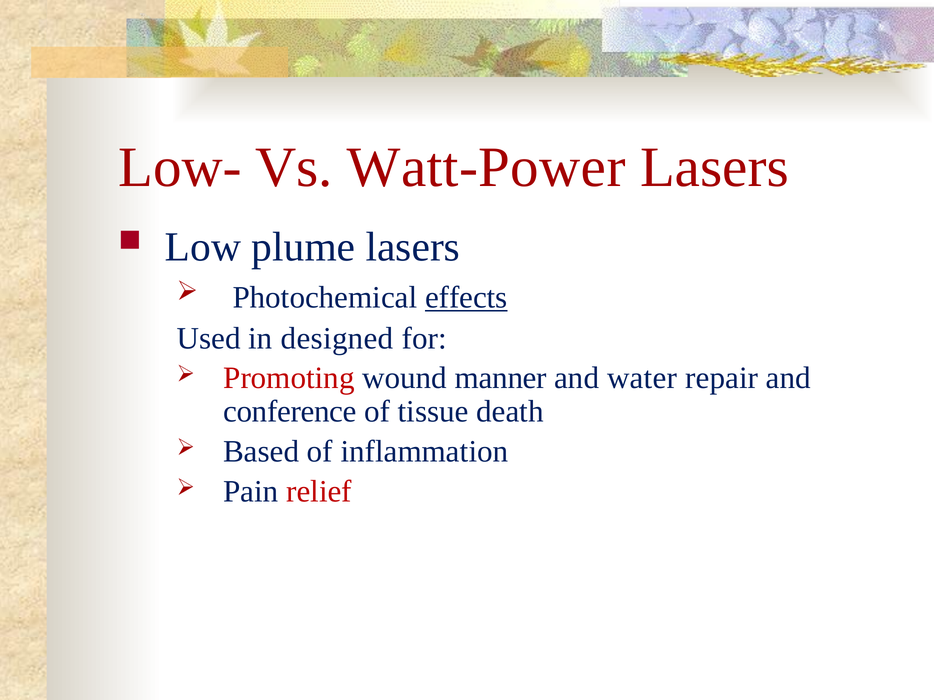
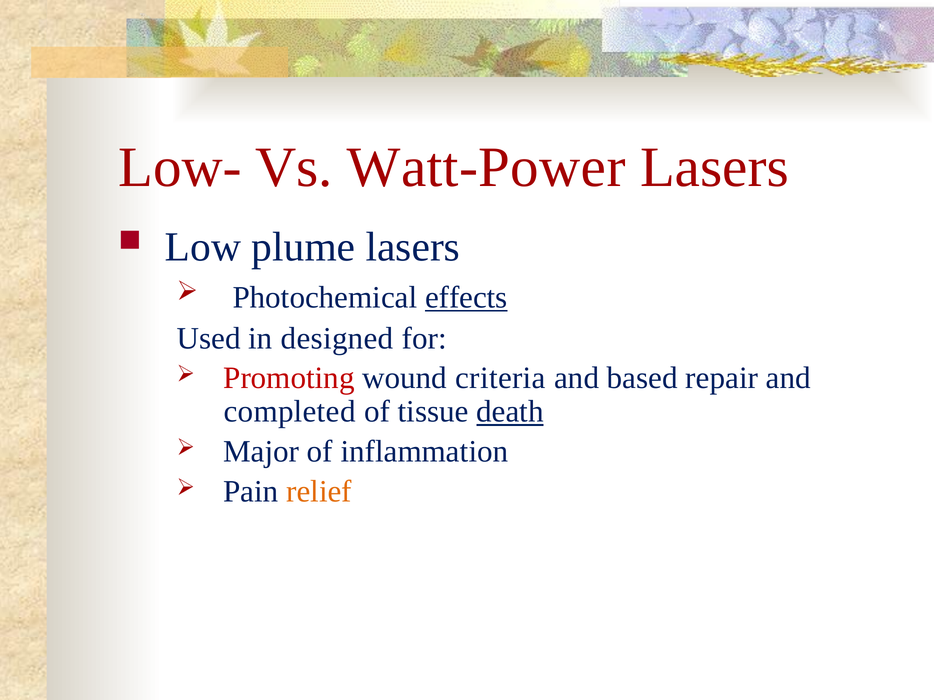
manner: manner -> criteria
water: water -> based
conference: conference -> completed
death underline: none -> present
Based: Based -> Major
relief colour: red -> orange
